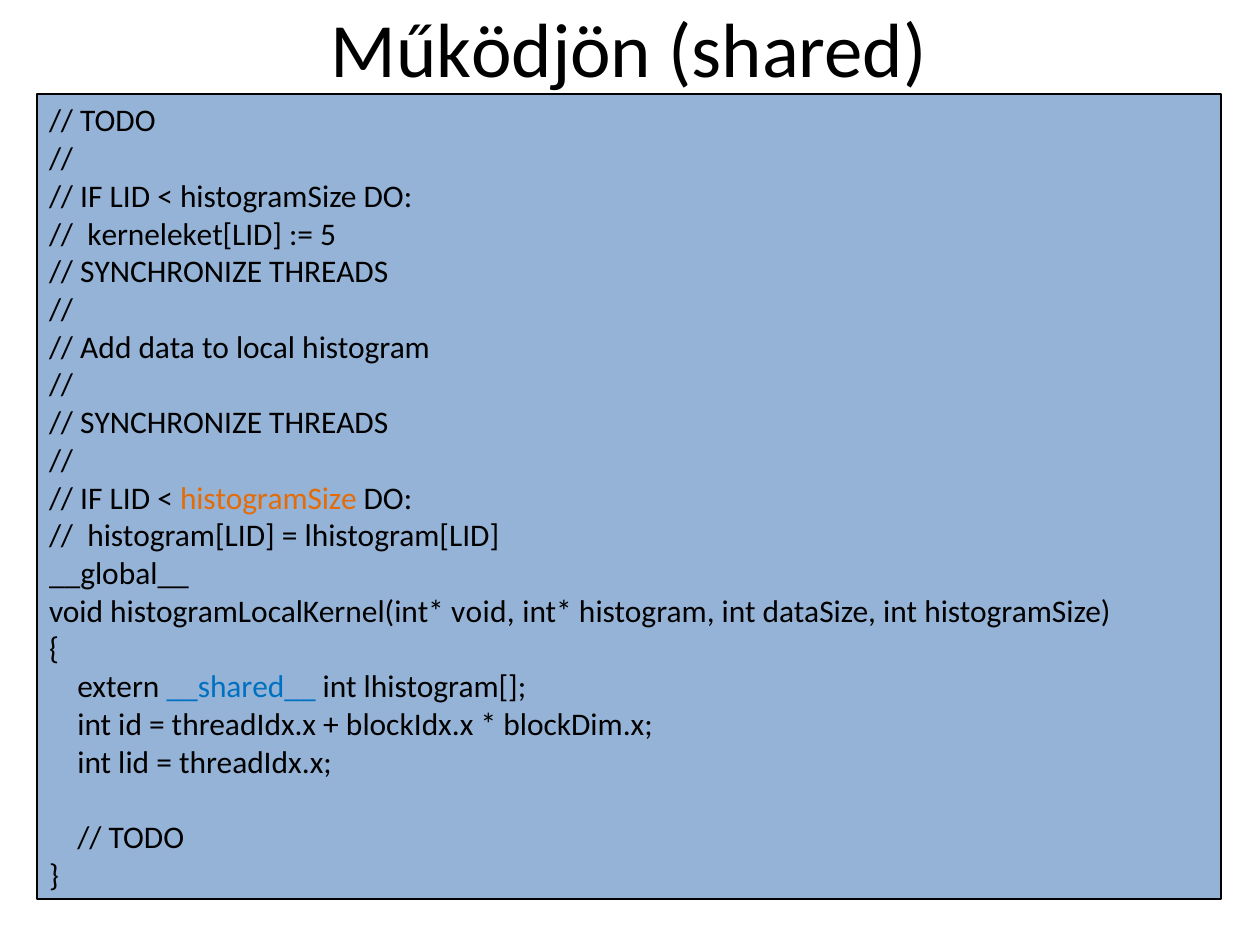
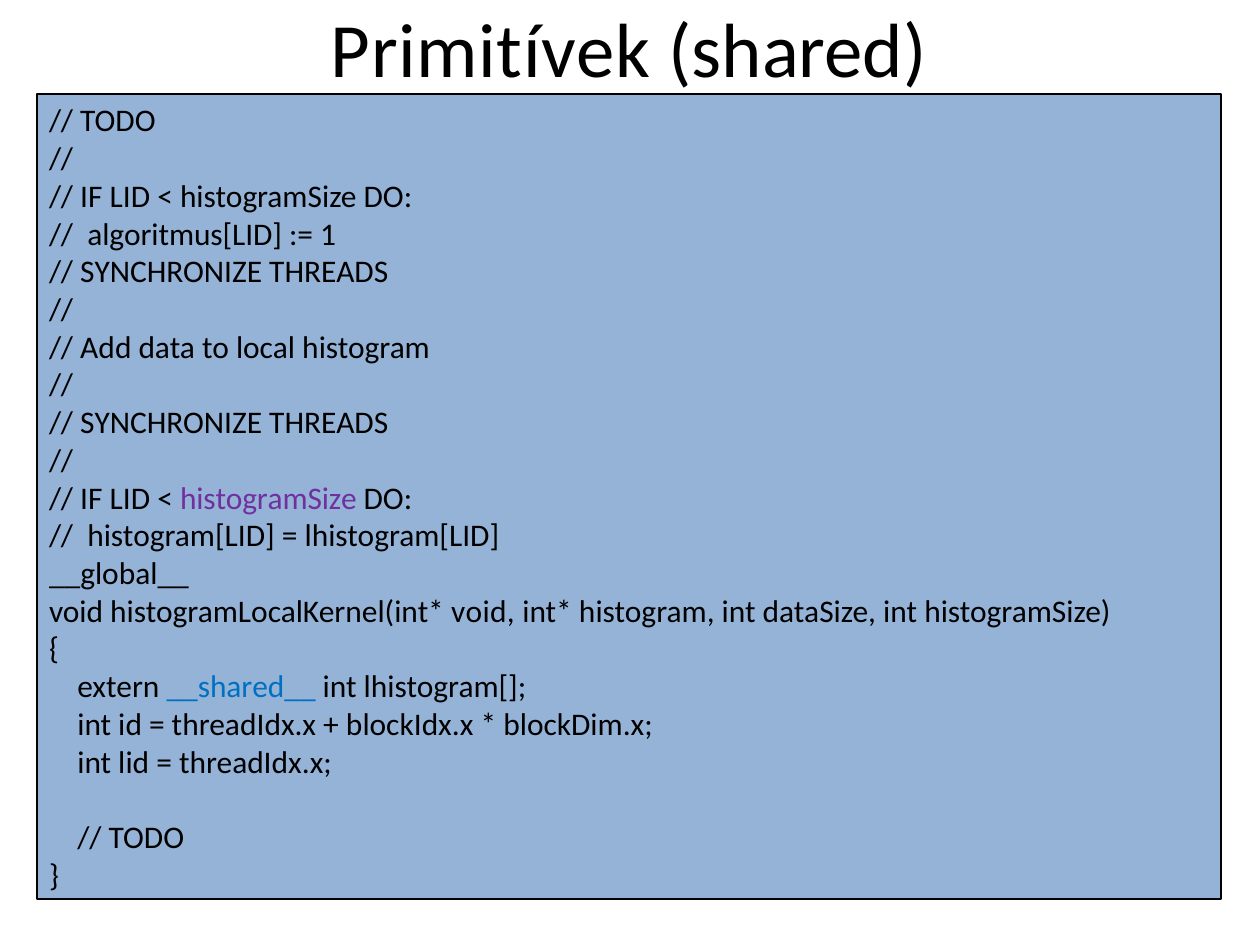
Működjön: Működjön -> Primitívek
kerneleket[LID: kerneleket[LID -> algoritmus[LID
5: 5 -> 1
histogramSize at (268, 499) colour: orange -> purple
